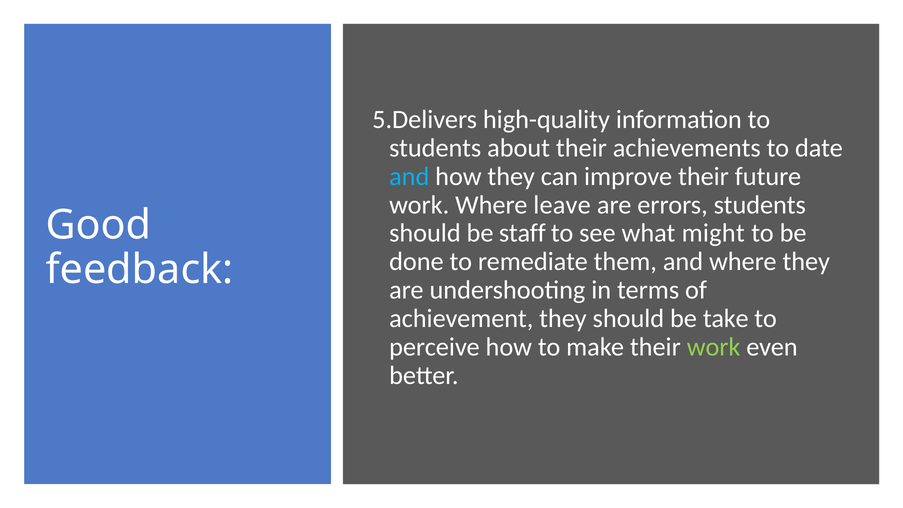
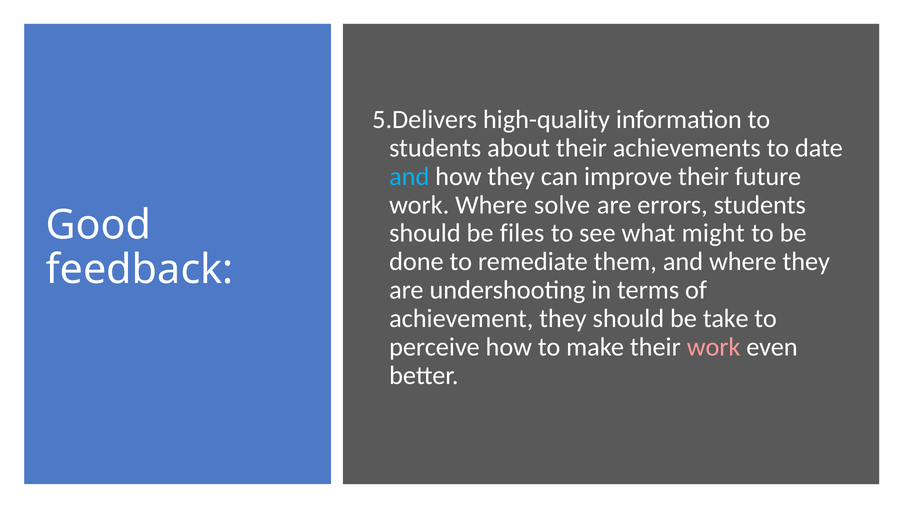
leave: leave -> solve
staff: staff -> files
work at (714, 347) colour: light green -> pink
